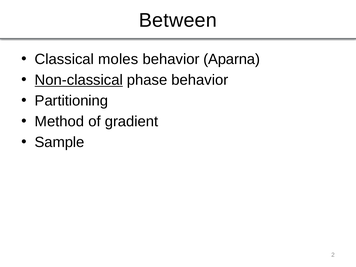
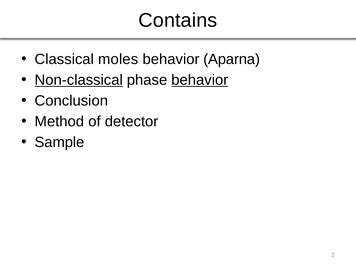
Between: Between -> Contains
behavior at (200, 80) underline: none -> present
Partitioning: Partitioning -> Conclusion
gradient: gradient -> detector
